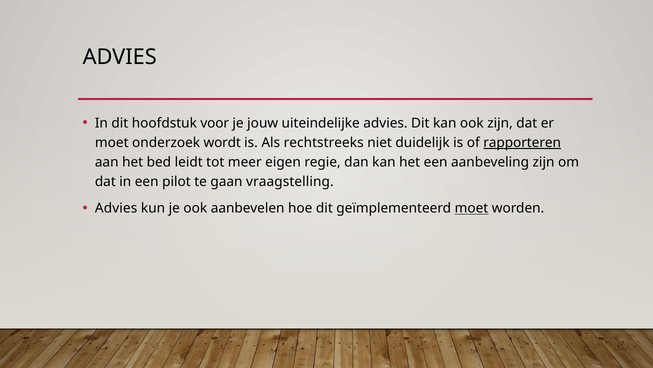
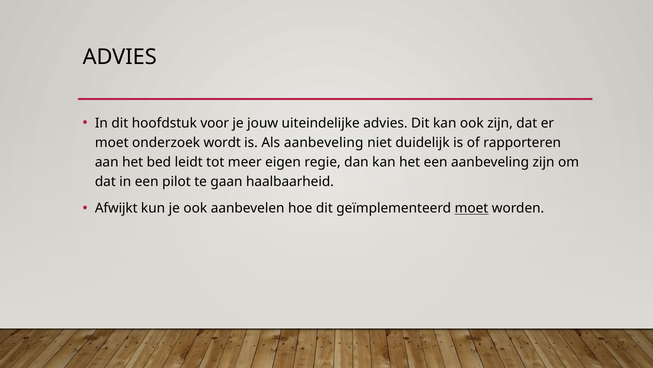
Als rechtstreeks: rechtstreeks -> aanbeveling
rapporteren underline: present -> none
vraagstelling: vraagstelling -> haalbaarheid
Advies at (116, 208): Advies -> Afwijkt
